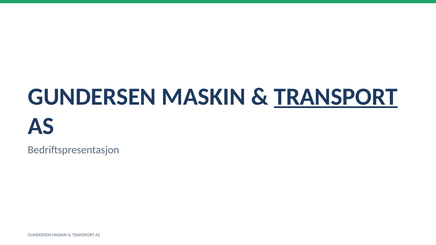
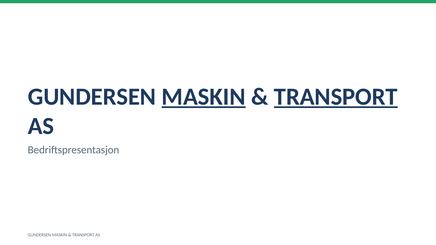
MASKIN at (204, 97) underline: none -> present
